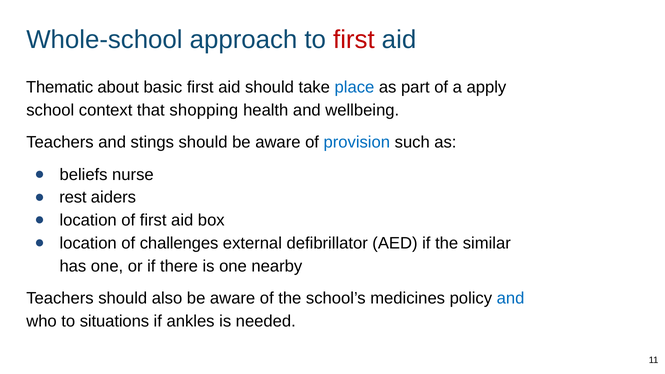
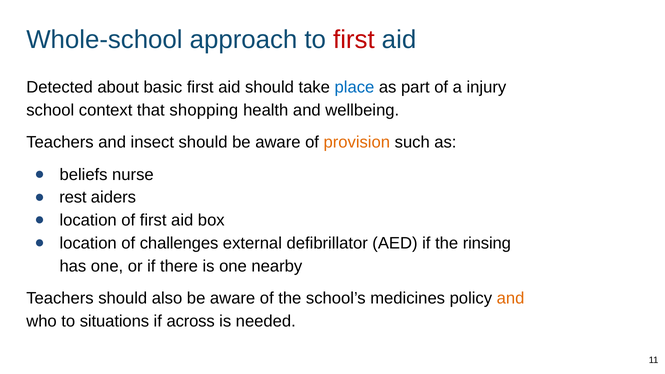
Thematic: Thematic -> Detected
apply: apply -> injury
stings: stings -> insect
provision colour: blue -> orange
similar: similar -> rinsing
and at (511, 298) colour: blue -> orange
ankles: ankles -> across
